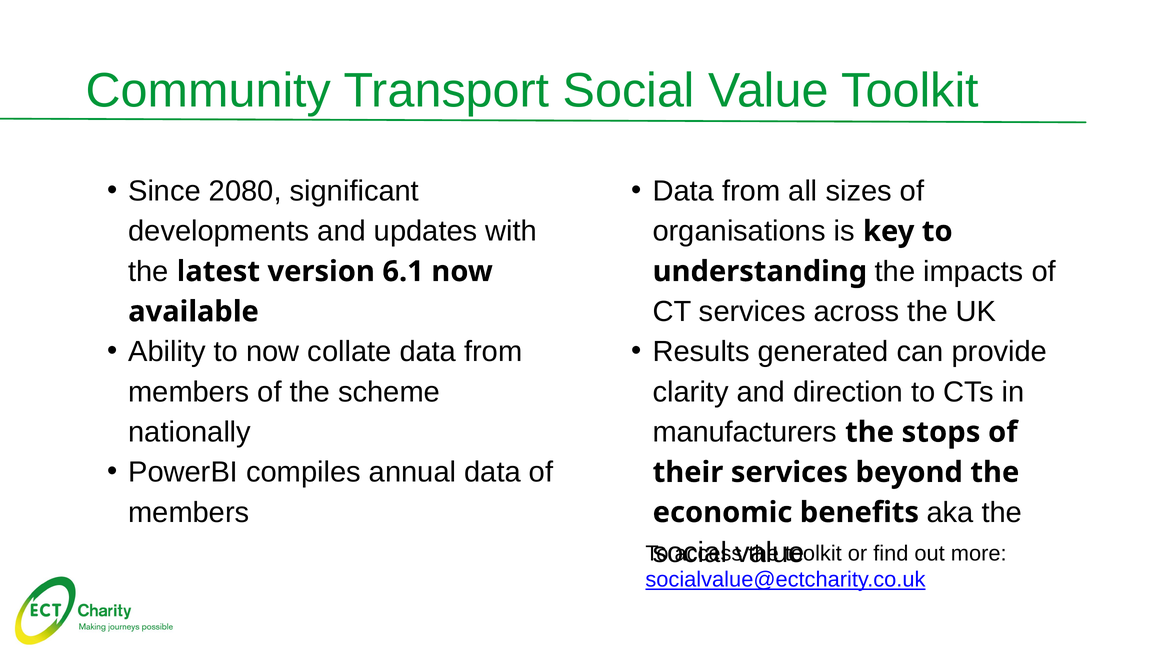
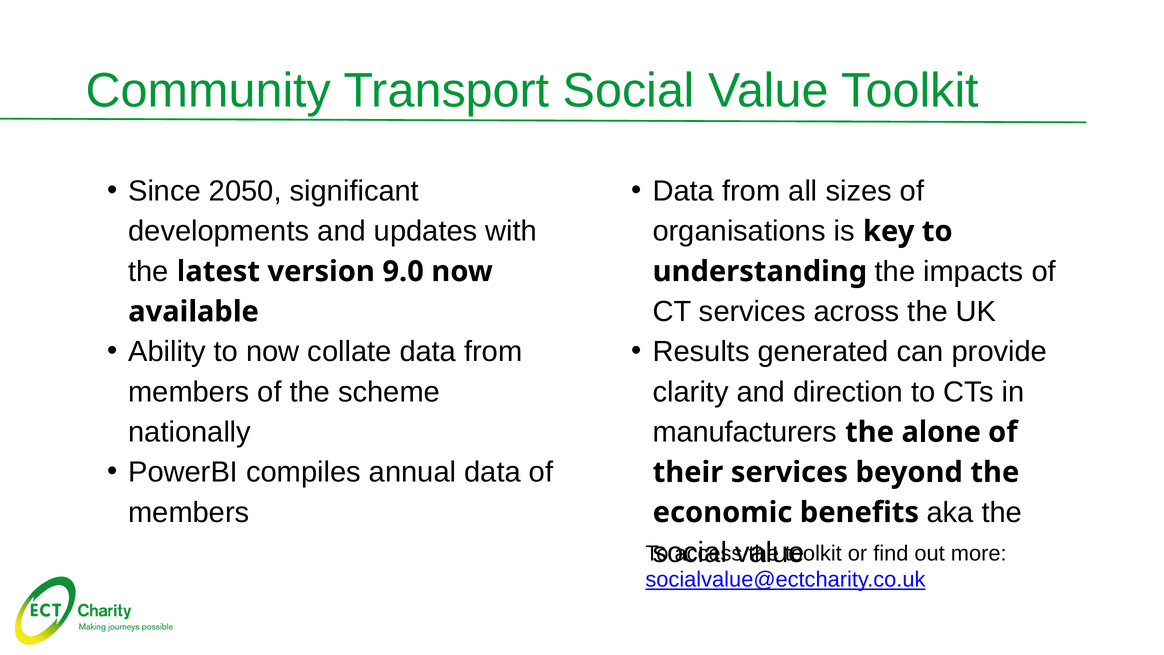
2080: 2080 -> 2050
6.1: 6.1 -> 9.0
stops: stops -> alone
